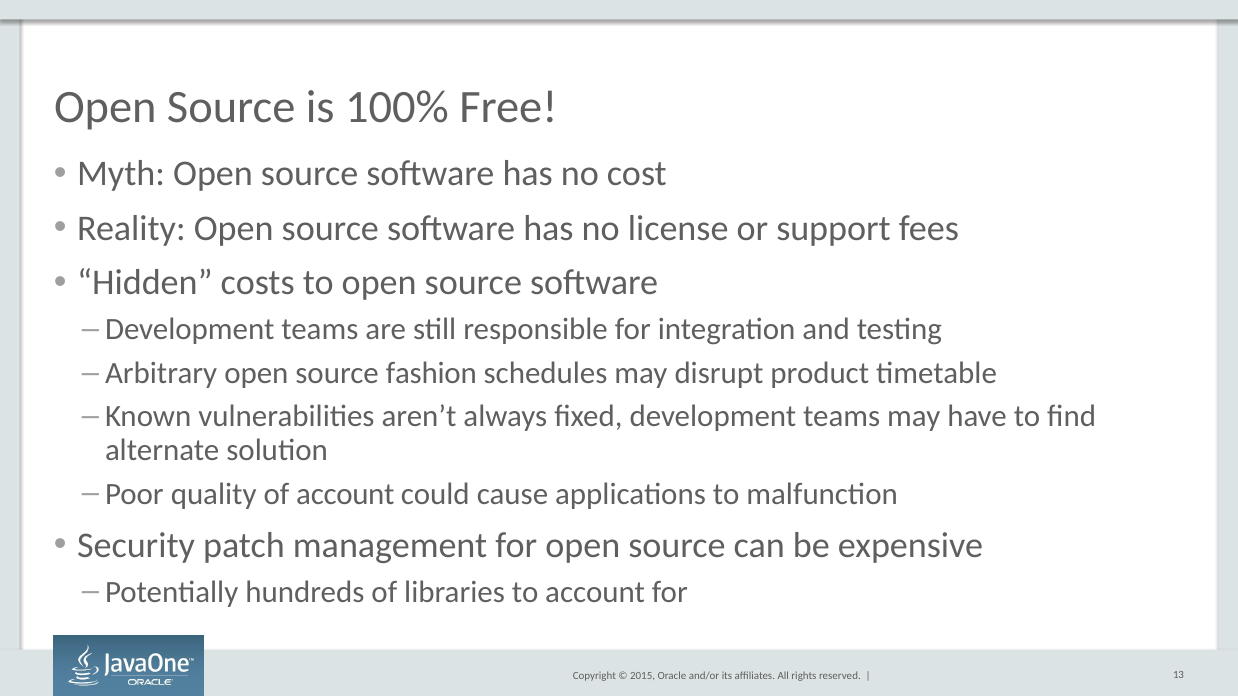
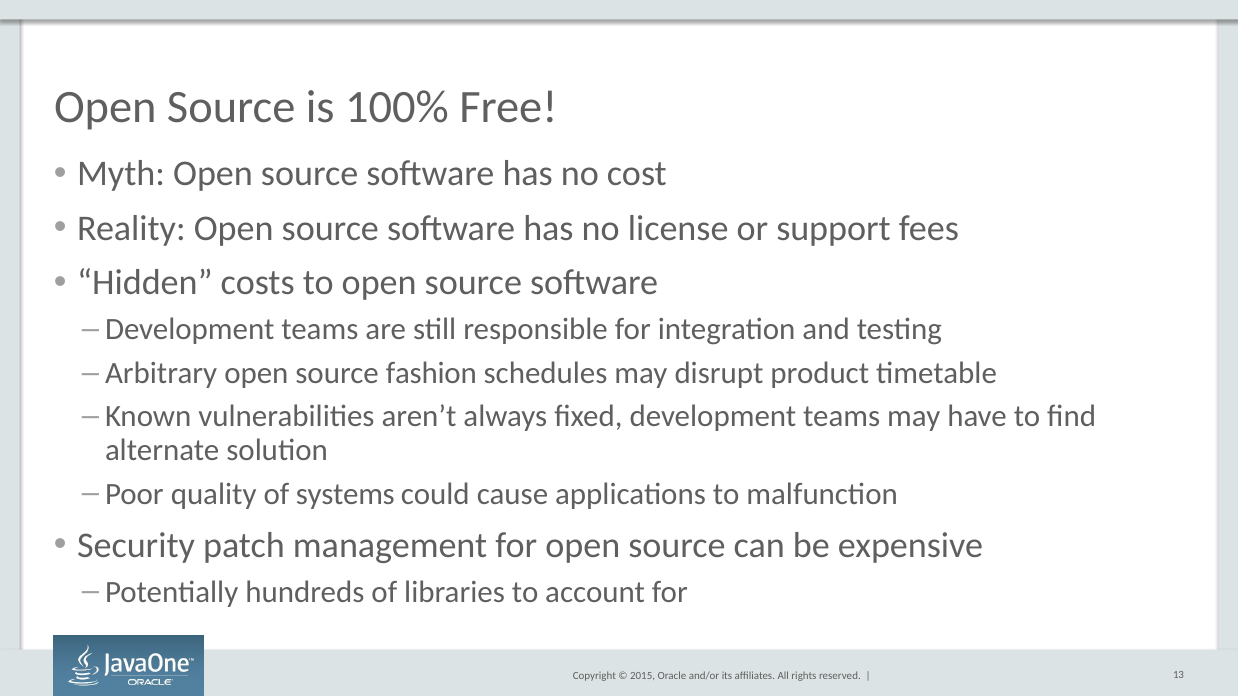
of account: account -> systems
